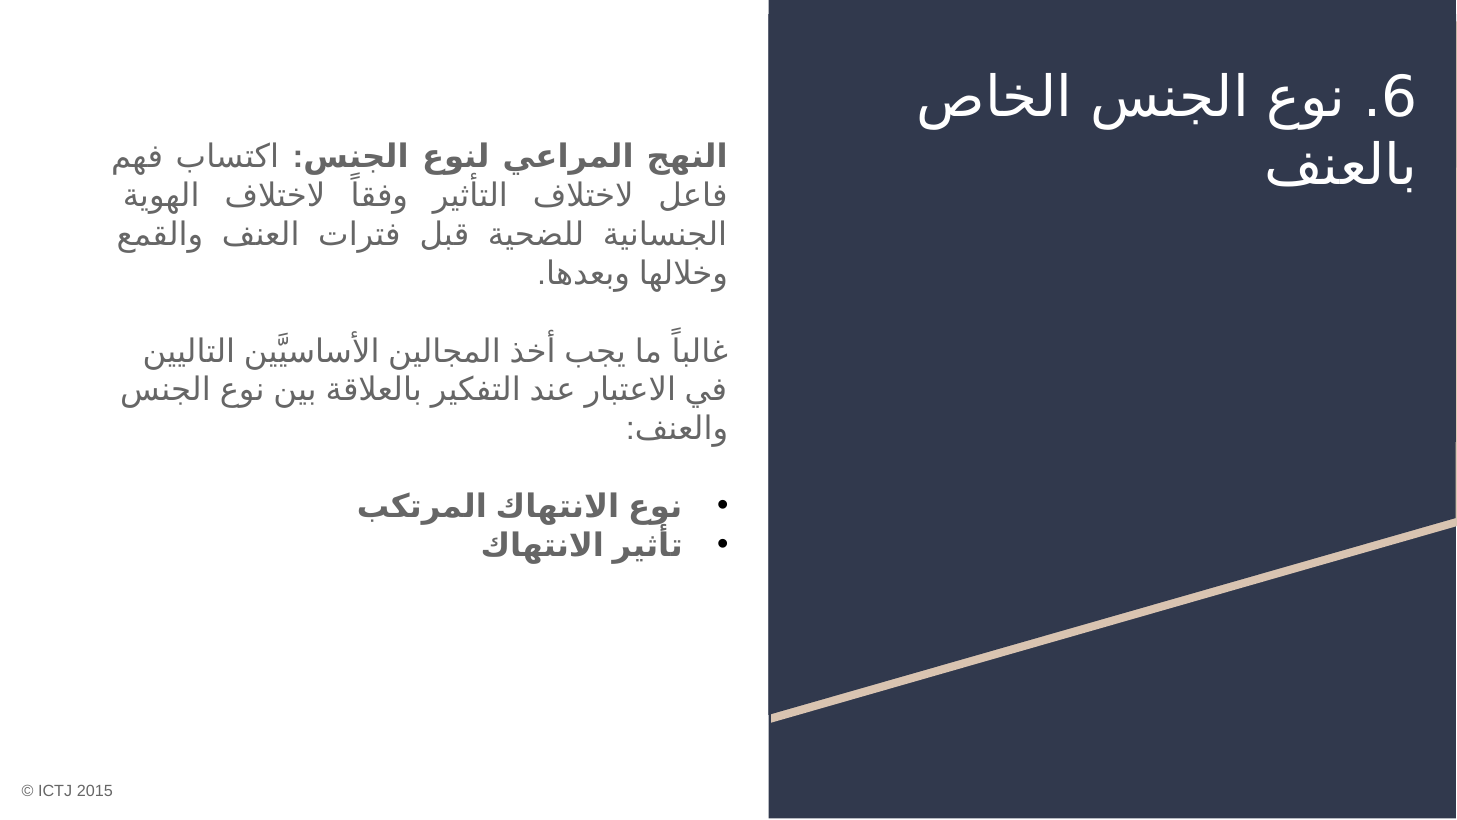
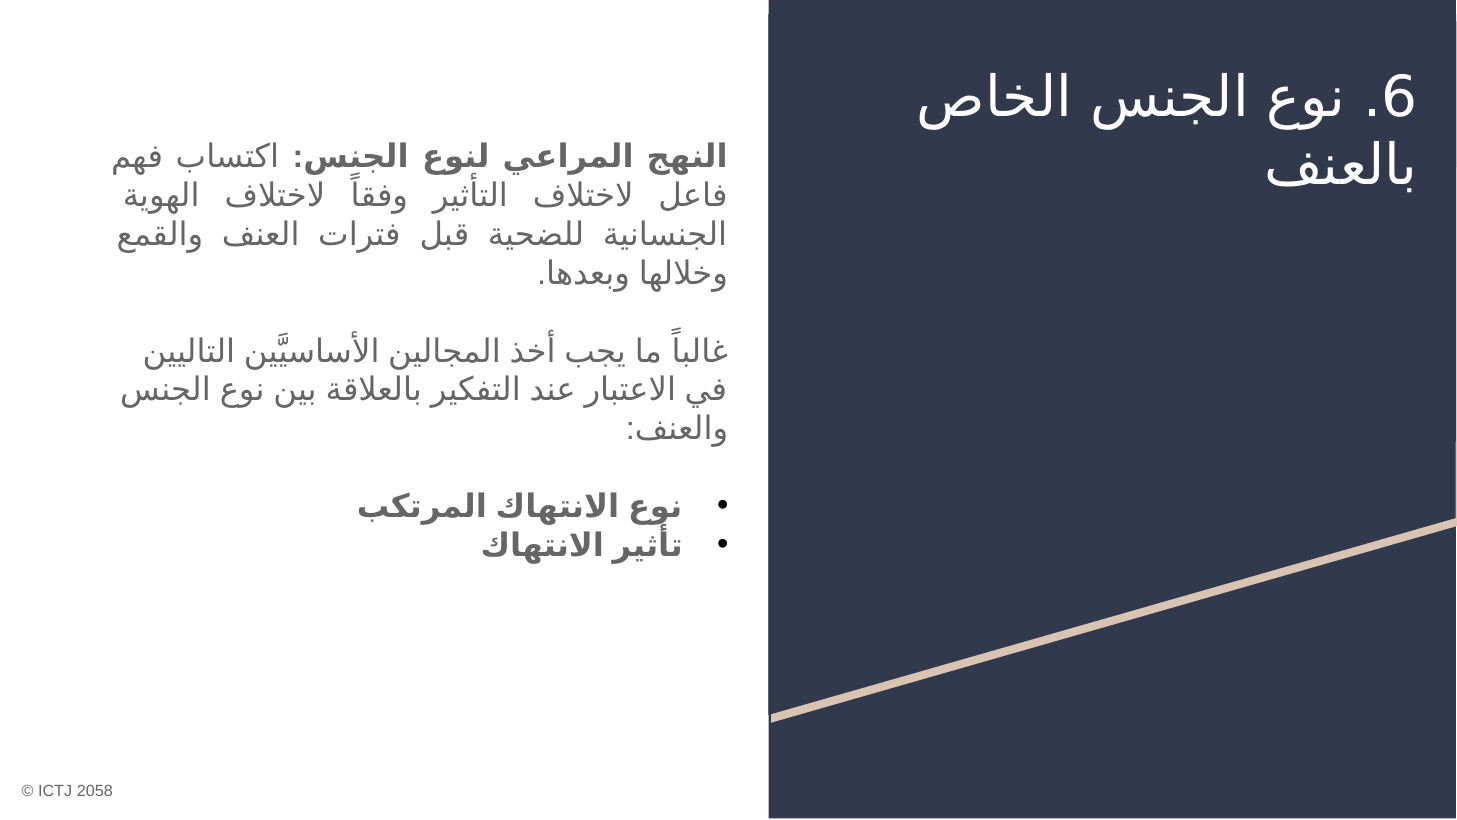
2015: 2015 -> 2058
